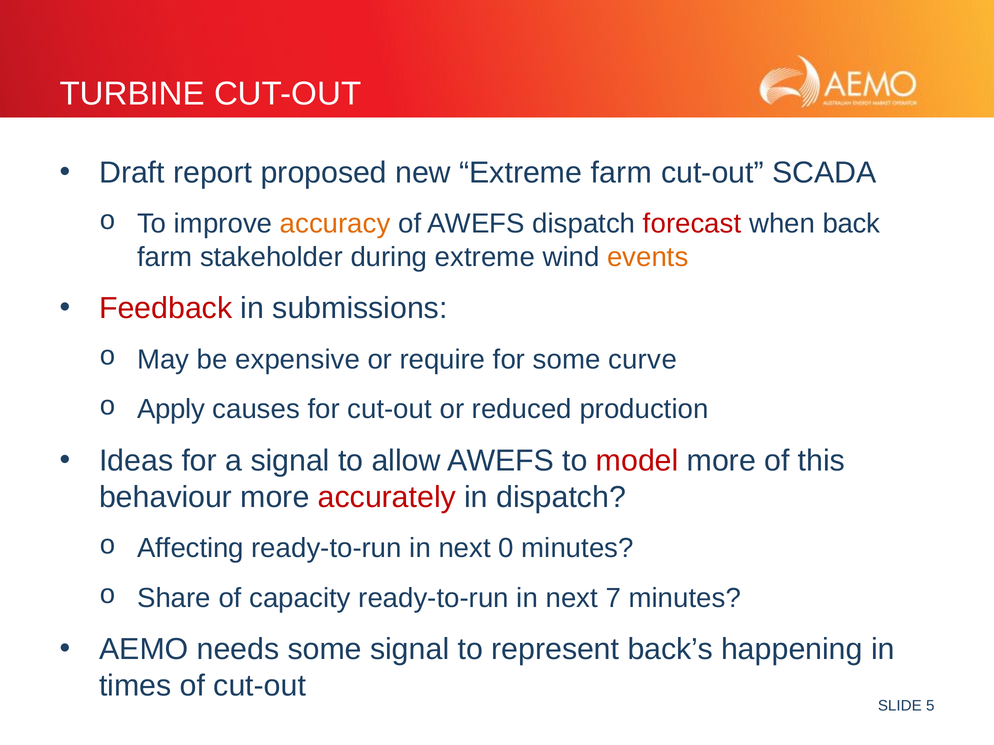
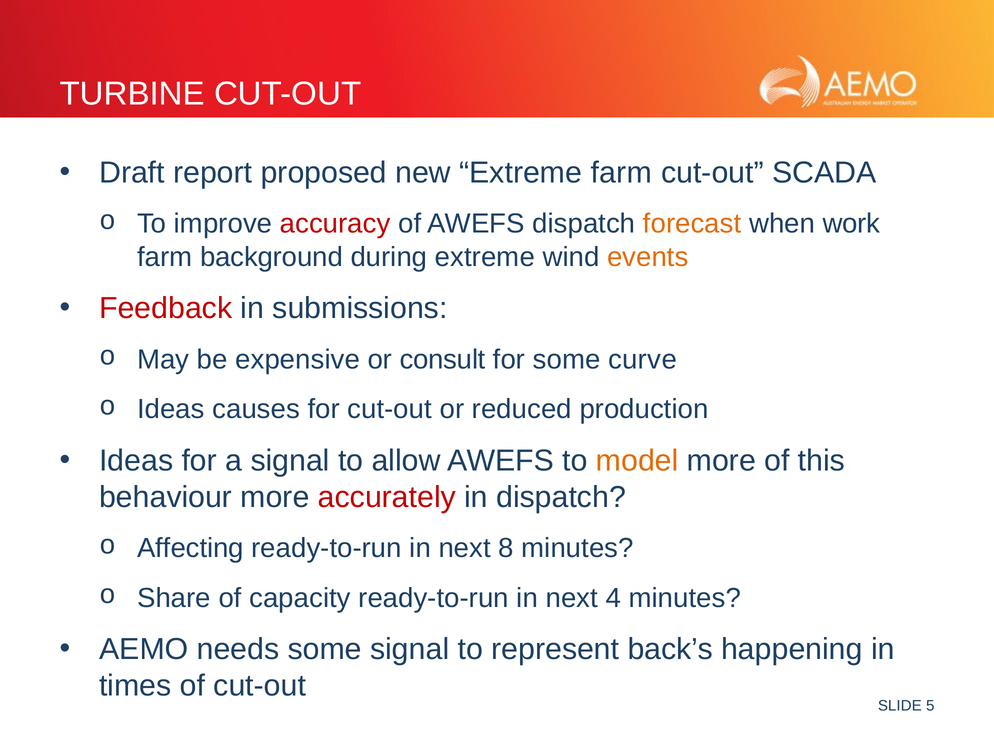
accuracy colour: orange -> red
forecast colour: red -> orange
back: back -> work
stakeholder: stakeholder -> background
require: require -> consult
Apply at (171, 410): Apply -> Ideas
model colour: red -> orange
0: 0 -> 8
7: 7 -> 4
